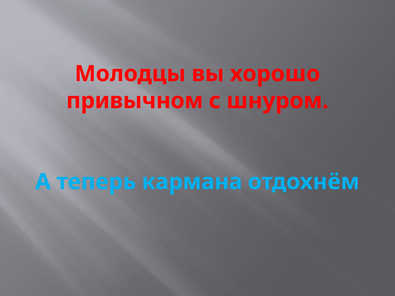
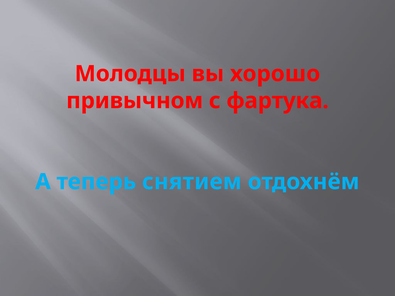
шнуром: шнуром -> фартука
кармана: кармана -> снятием
